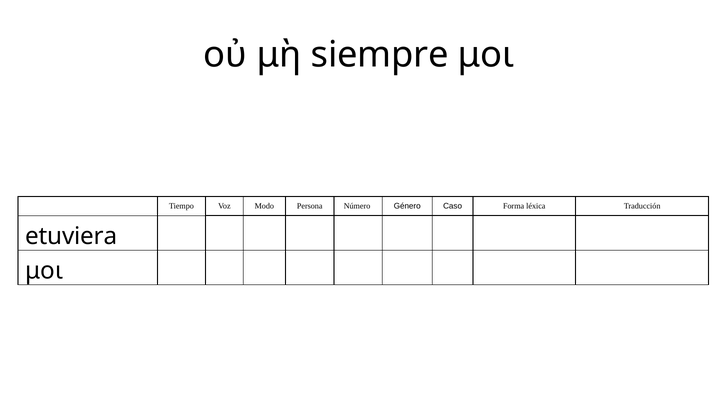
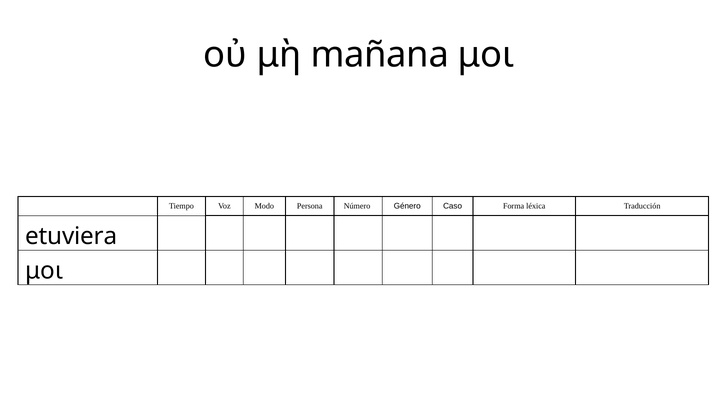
siempre: siempre -> mañana
